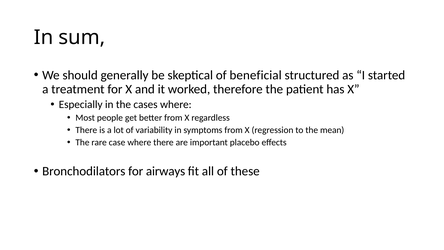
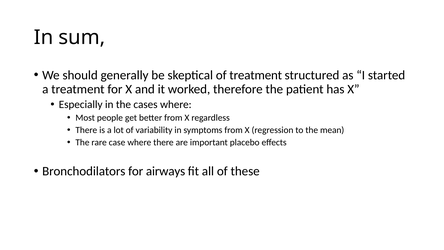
of beneficial: beneficial -> treatment
